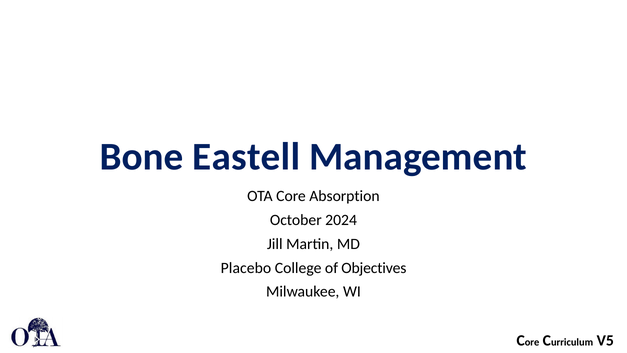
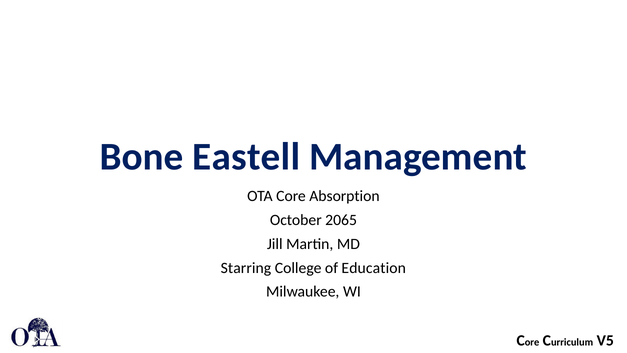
2024: 2024 -> 2065
Placebo: Placebo -> Starring
Objectives: Objectives -> Education
